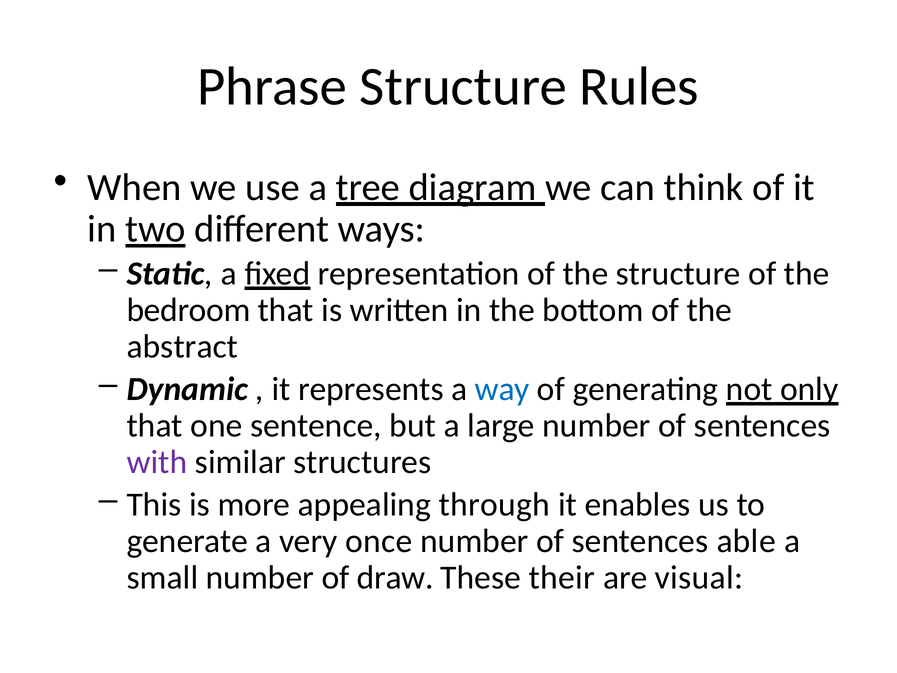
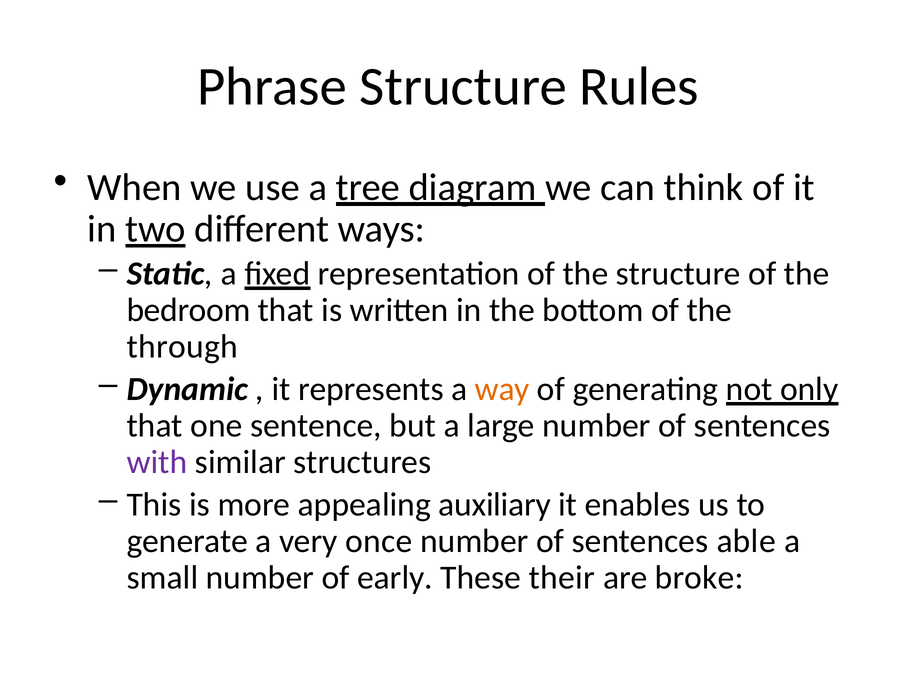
abstract: abstract -> through
way colour: blue -> orange
through: through -> auxiliary
draw: draw -> early
visual: visual -> broke
